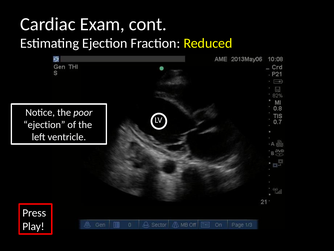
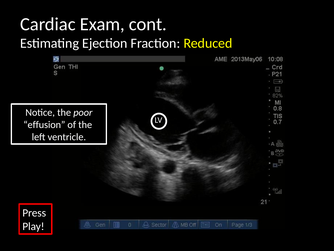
ejection at (44, 124): ejection -> effusion
